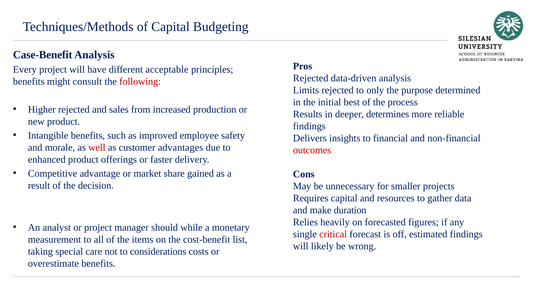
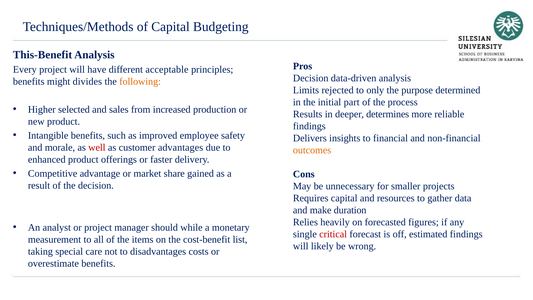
Case-Benefit: Case-Benefit -> This-Benefit
Rejected at (311, 78): Rejected -> Decision
consult: consult -> divides
following colour: red -> orange
best: best -> part
Higher rejected: rejected -> selected
outcomes colour: red -> orange
considerations: considerations -> disadvantages
